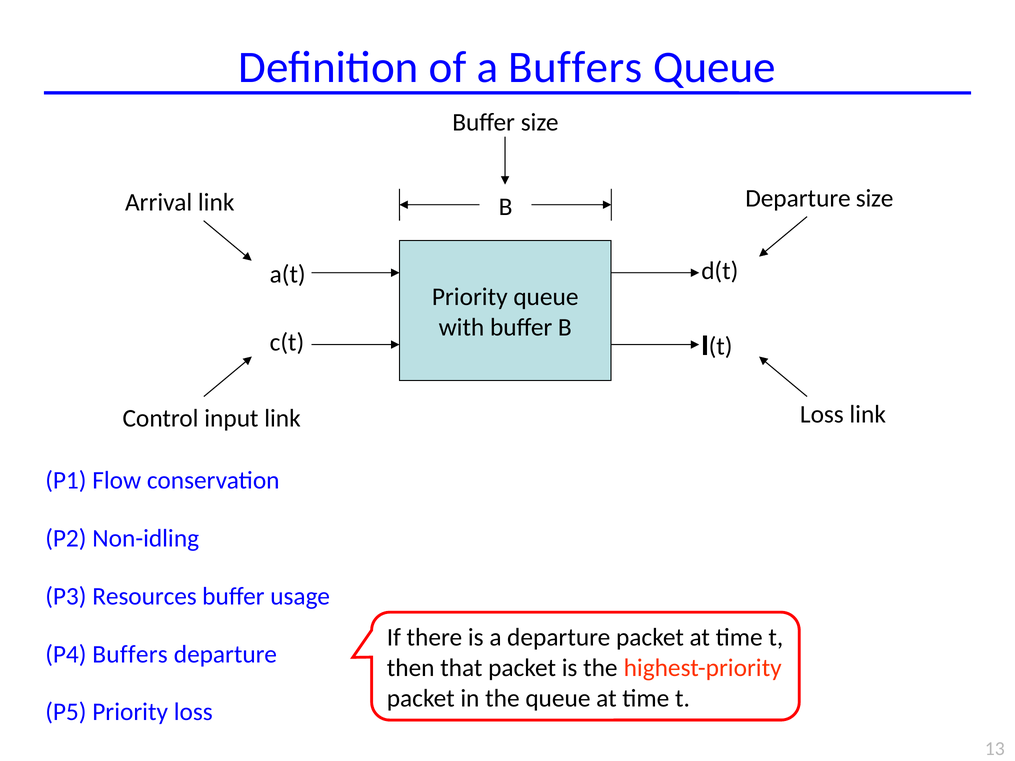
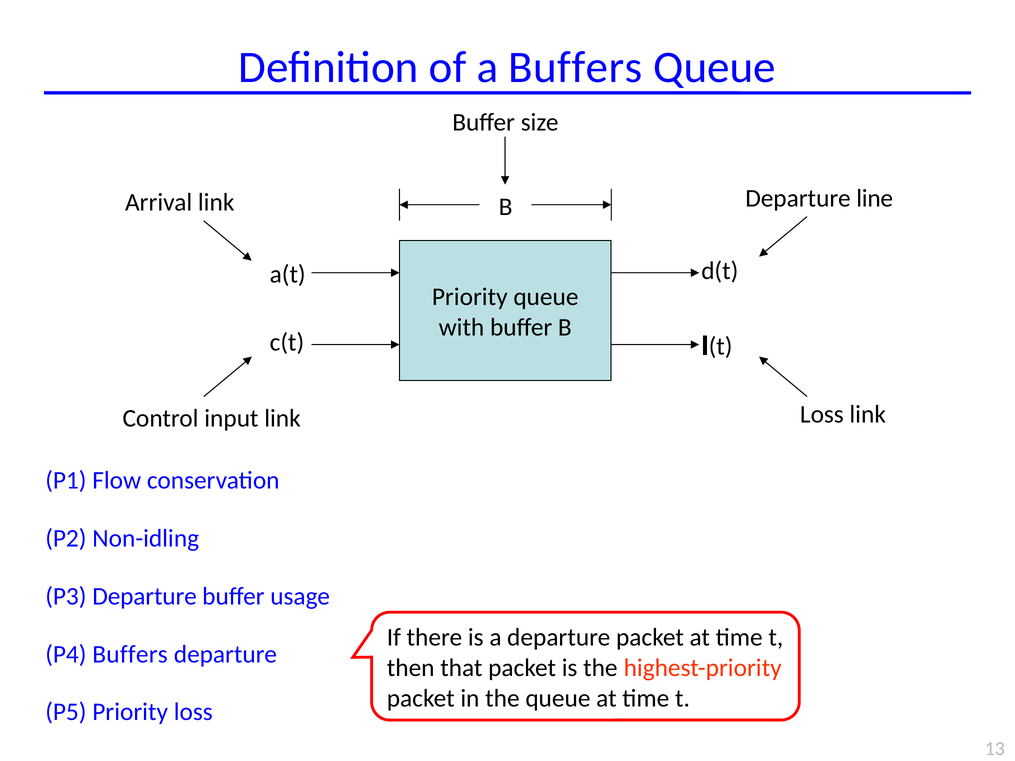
Departure size: size -> line
P3 Resources: Resources -> Departure
